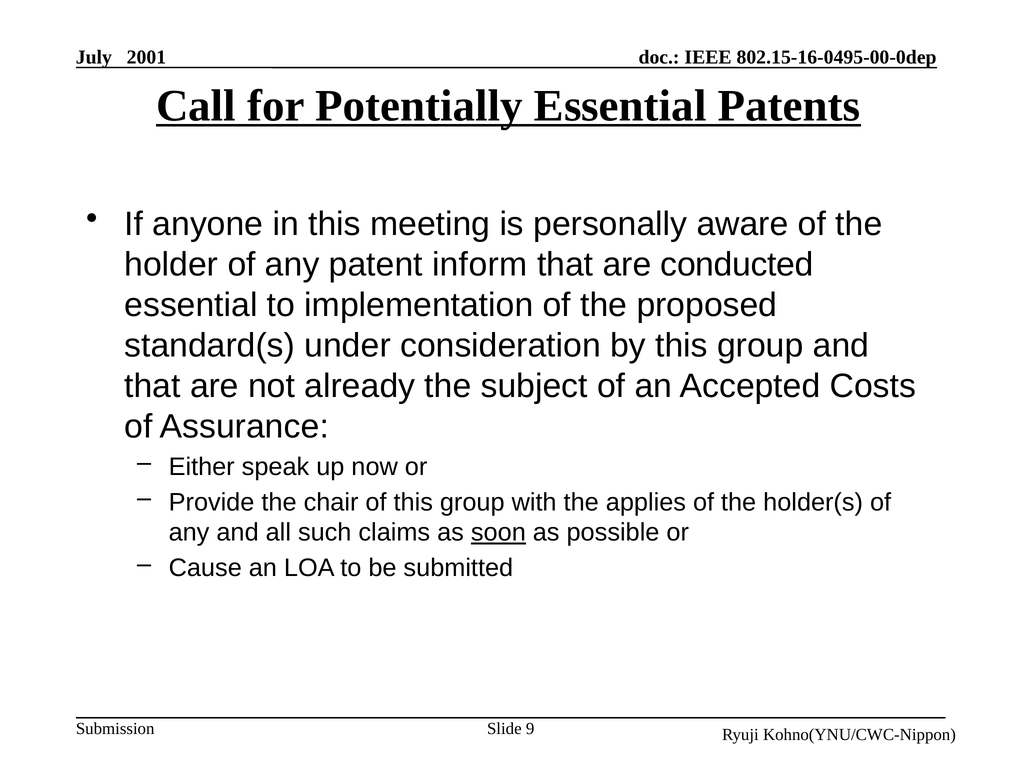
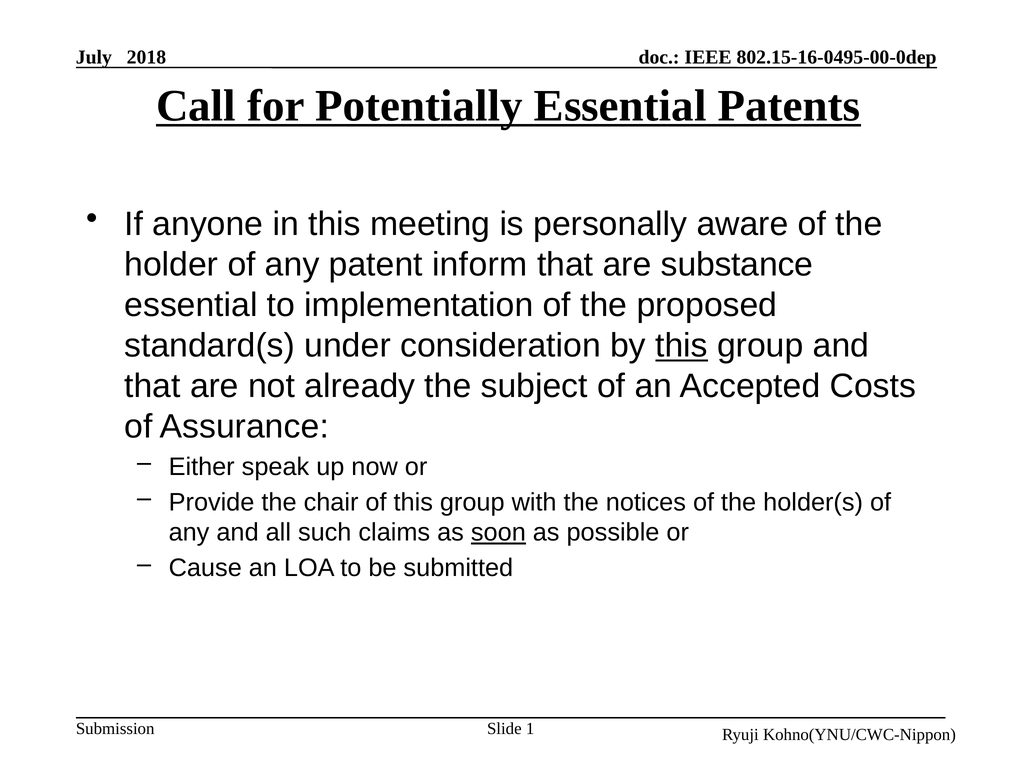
2001: 2001 -> 2018
conducted: conducted -> substance
this at (682, 346) underline: none -> present
applies: applies -> notices
9: 9 -> 1
